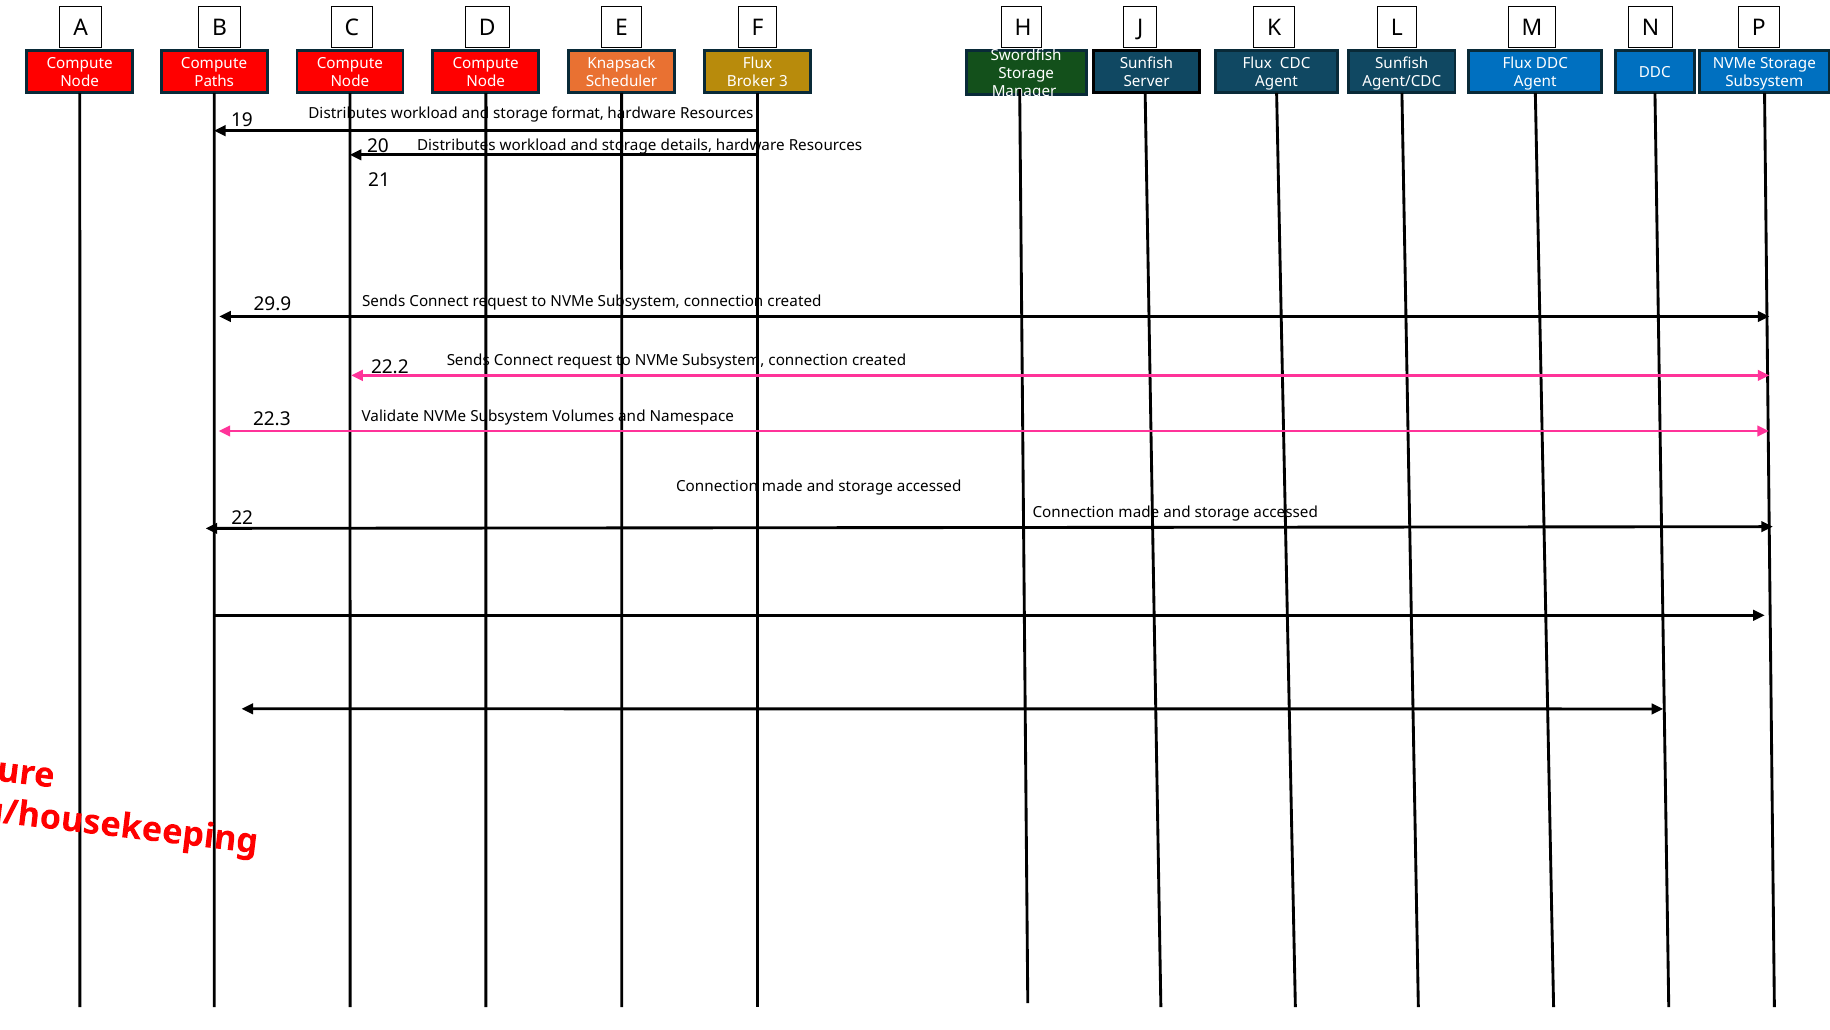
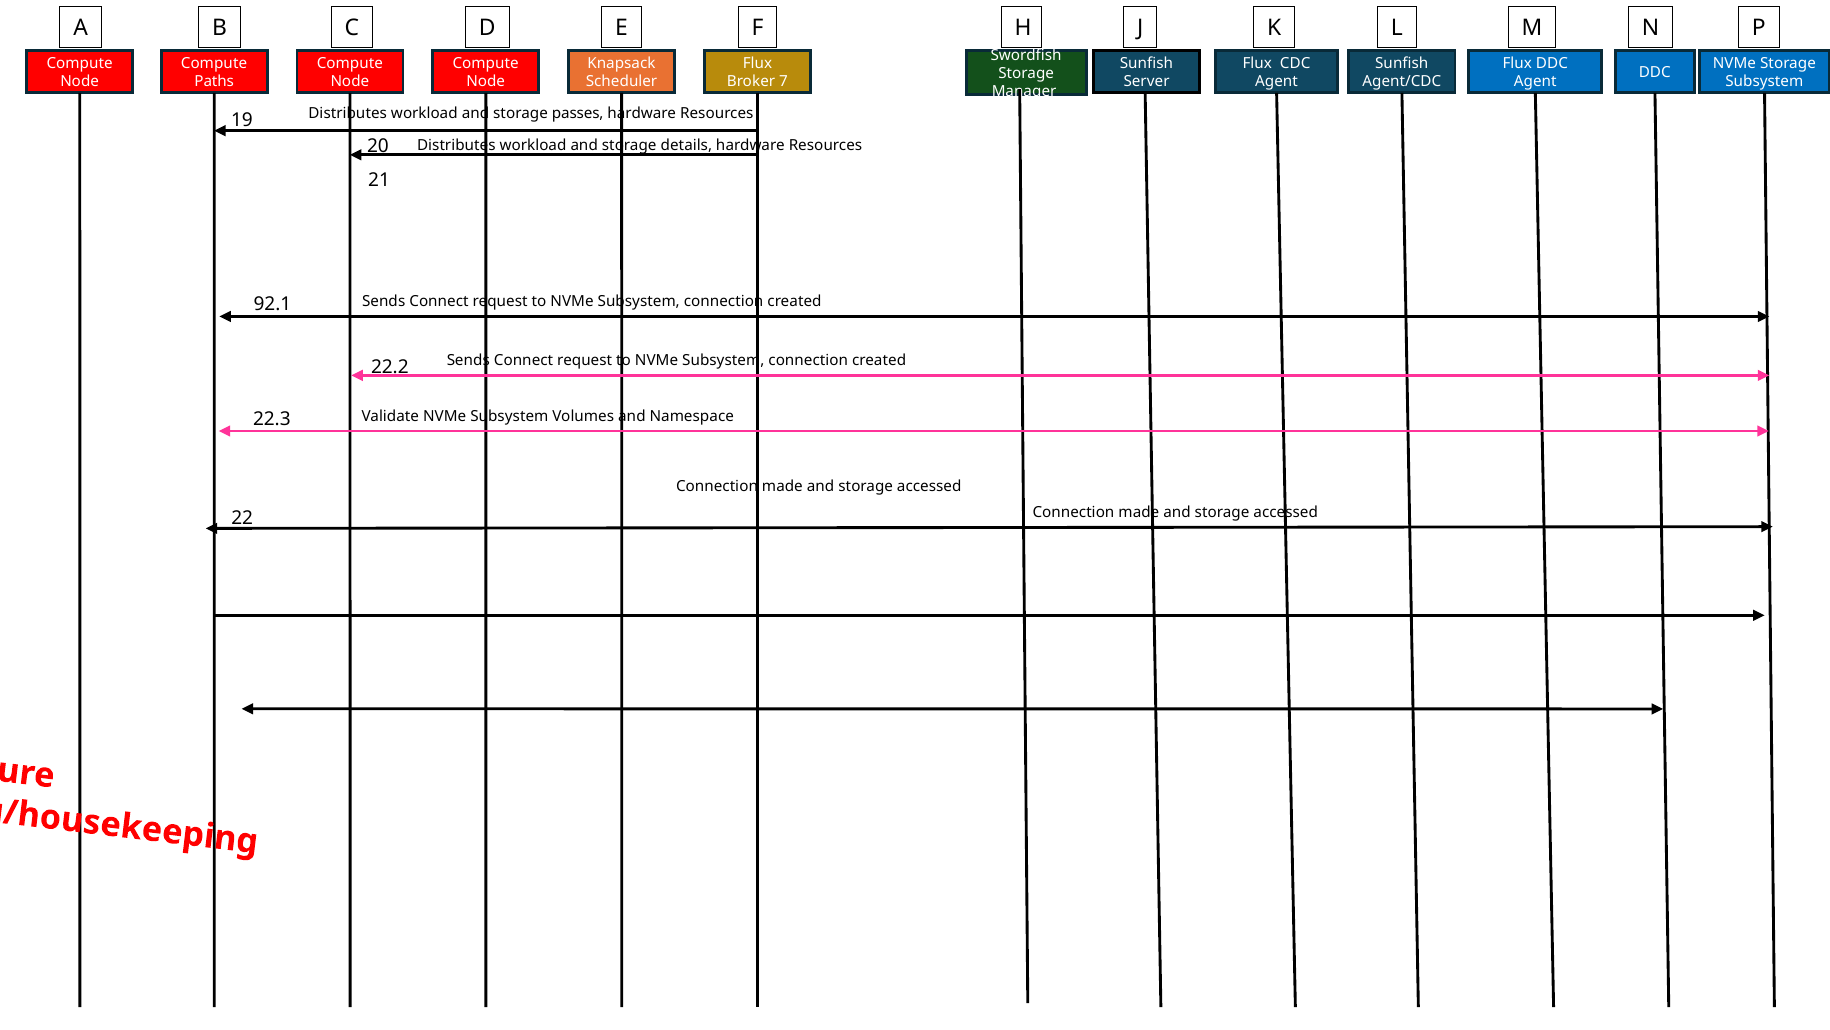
3: 3 -> 7
format: format -> passes
29.9: 29.9 -> 92.1
